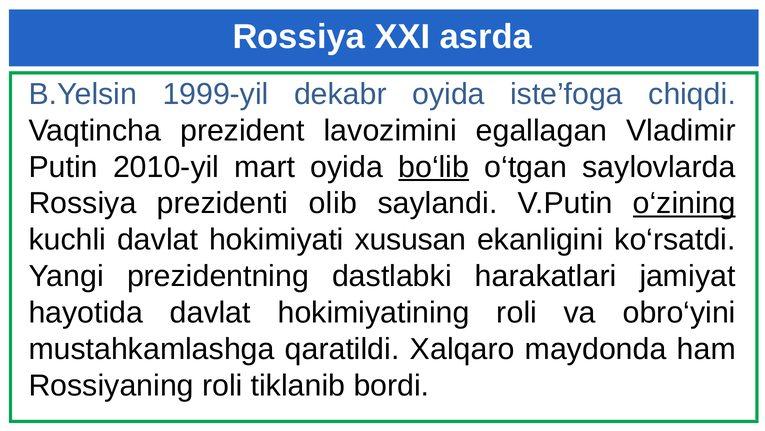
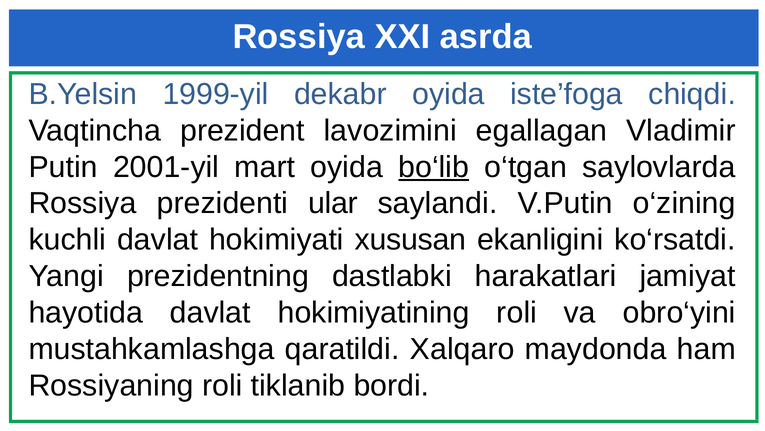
2010-yil: 2010-yil -> 2001-yil
olib: olib -> ular
o‘zining underline: present -> none
